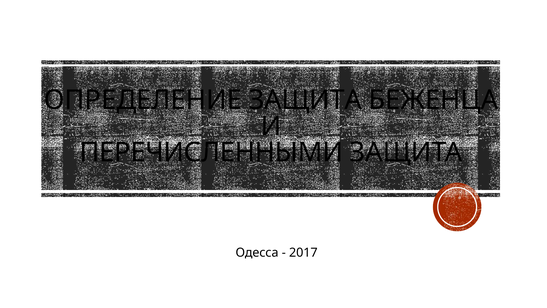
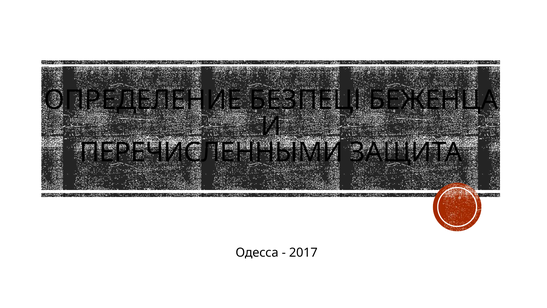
ОПРЕДЕЛЕНИЕ ЗАЩИТА: ЗАЩИТА -> БЕЗПЕЦІ
